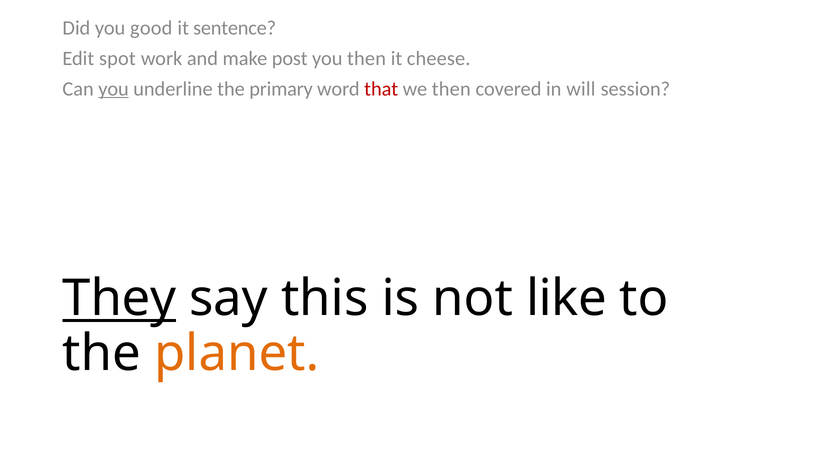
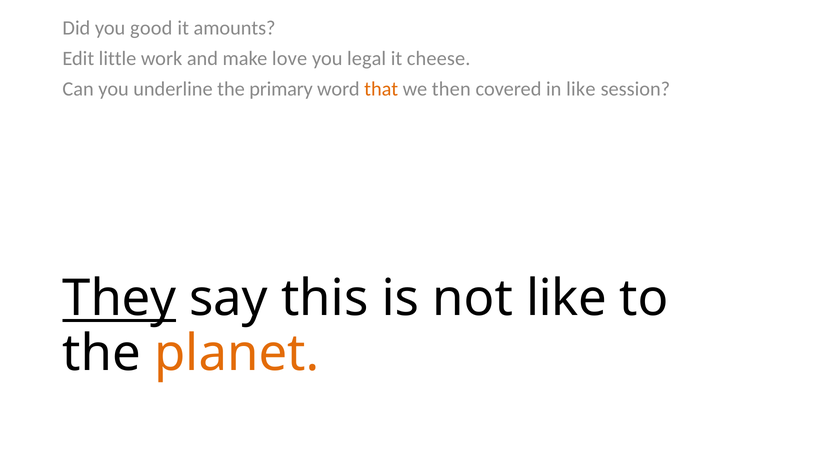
sentence: sentence -> amounts
spot: spot -> little
post: post -> love
you then: then -> legal
you at (114, 89) underline: present -> none
that colour: red -> orange
in will: will -> like
